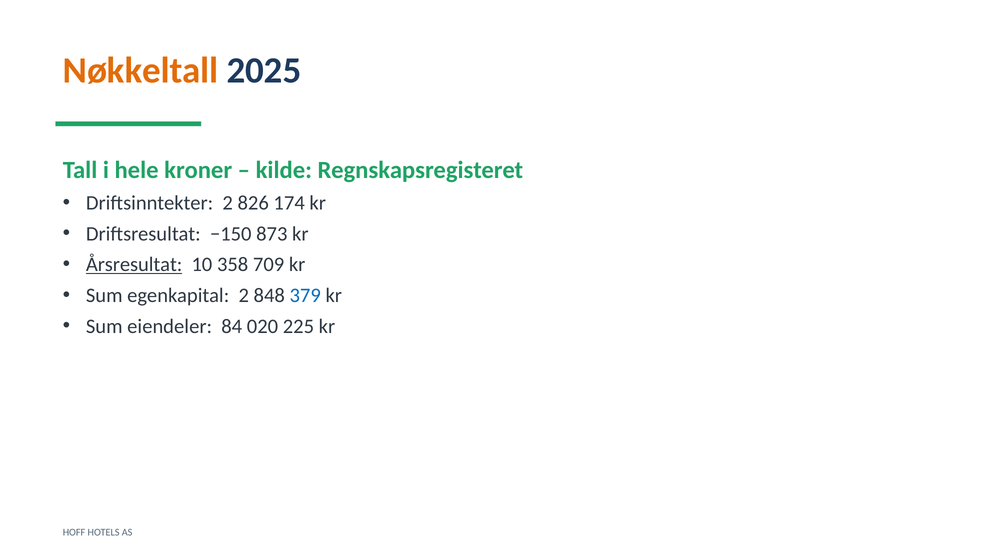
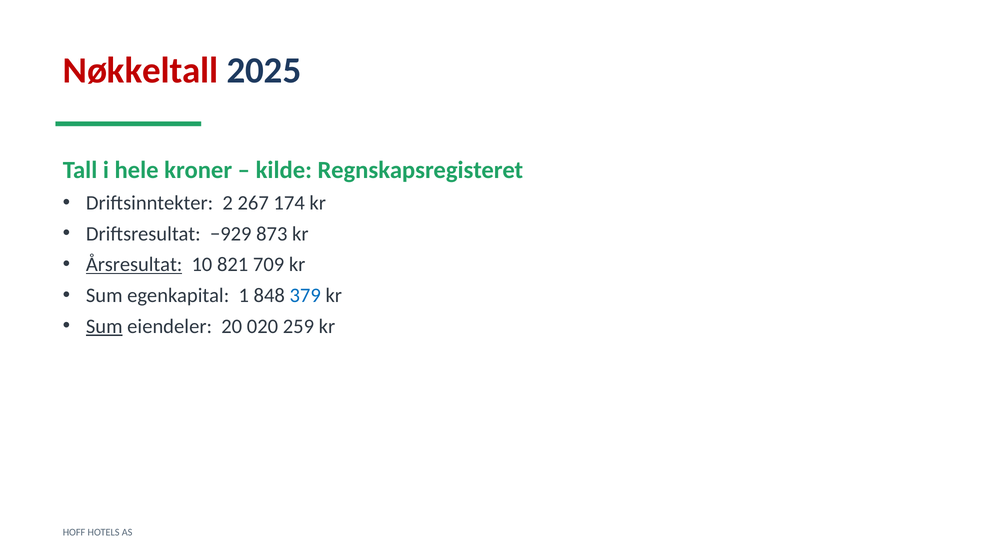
Nøkkeltall colour: orange -> red
826: 826 -> 267
−150: −150 -> −929
358: 358 -> 821
egenkapital 2: 2 -> 1
Sum at (104, 326) underline: none -> present
84: 84 -> 20
225: 225 -> 259
